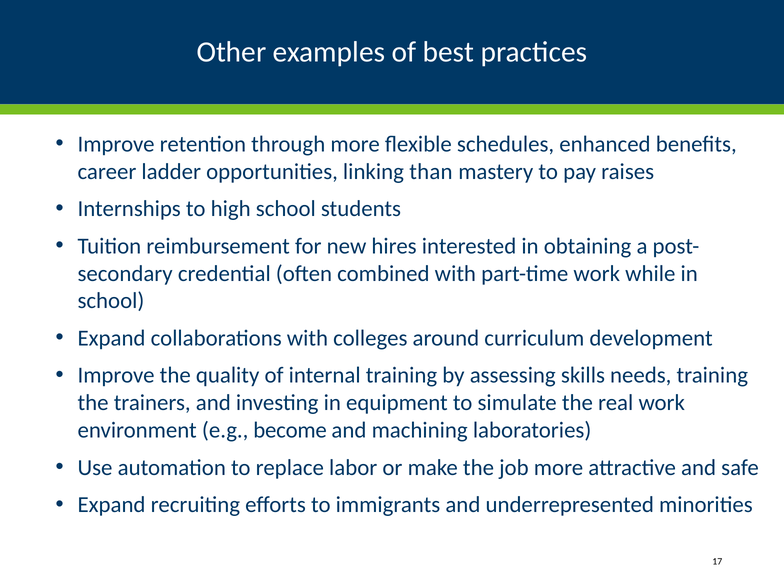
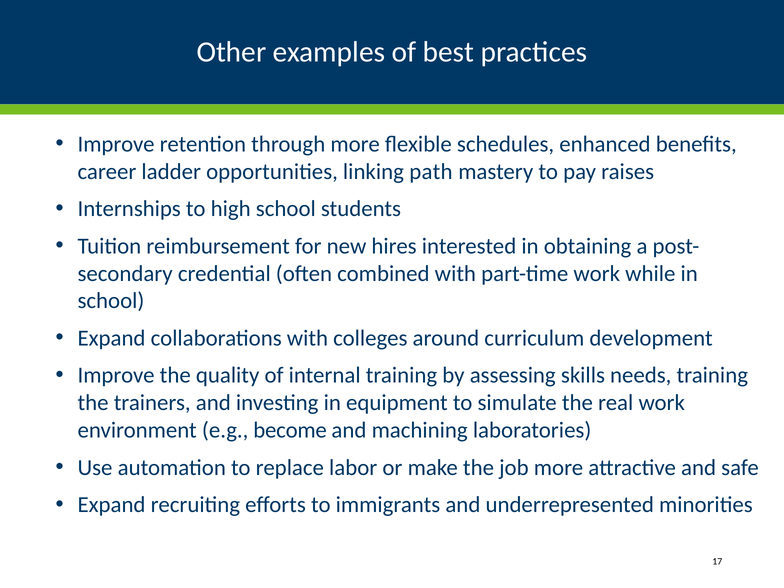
than: than -> path
